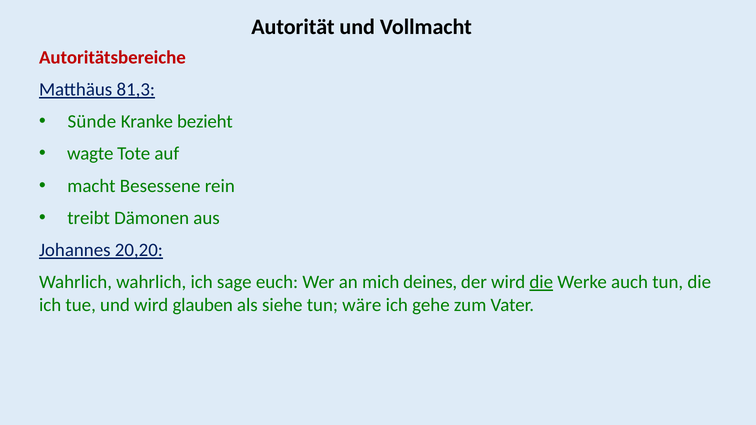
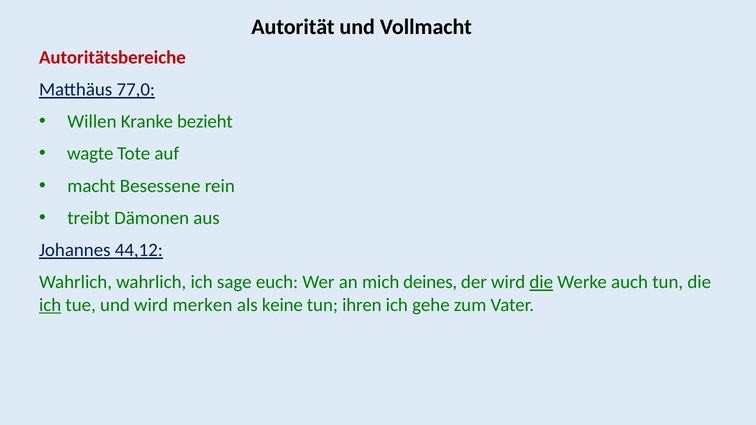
81,3: 81,3 -> 77,0
Sünde: Sünde -> Willen
20,20: 20,20 -> 44,12
ich at (50, 305) underline: none -> present
glauben: glauben -> merken
siehe: siehe -> keine
wäre: wäre -> ihren
